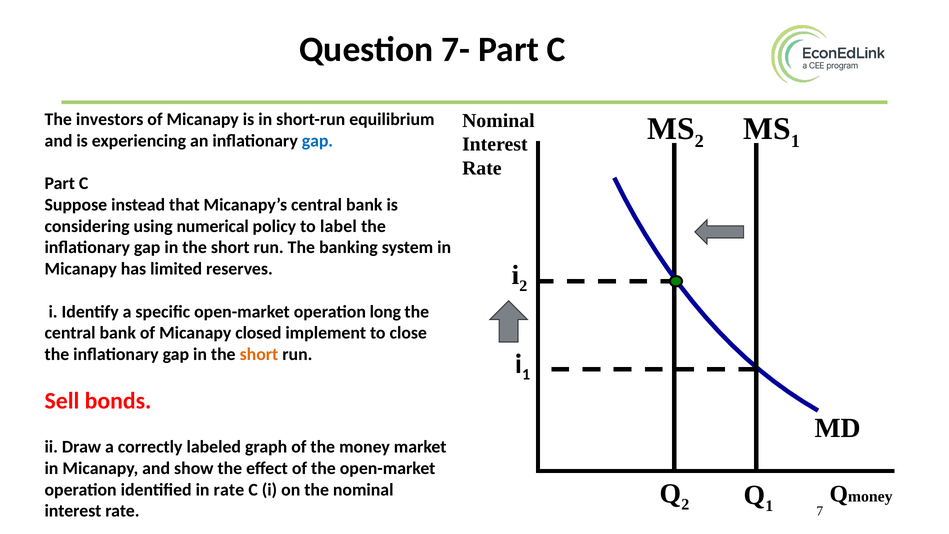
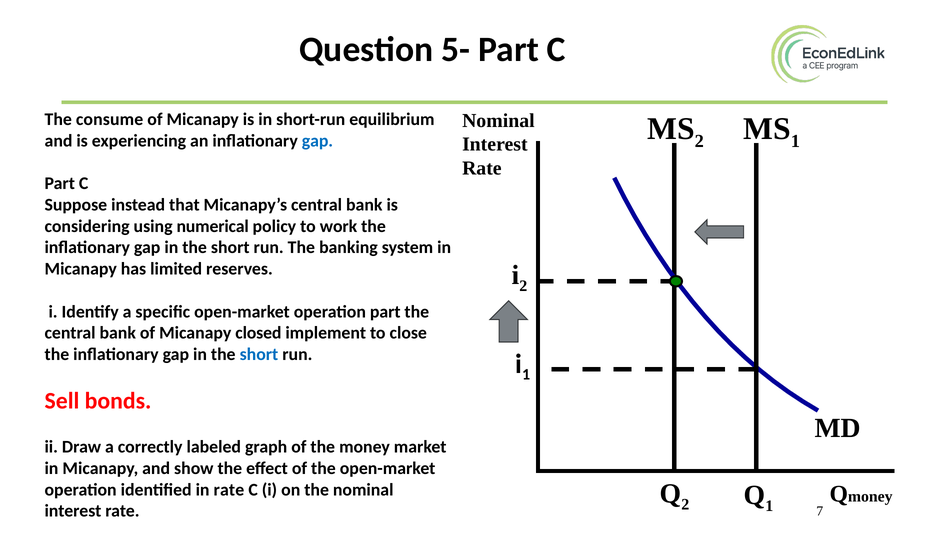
7-: 7- -> 5-
investors: investors -> consume
label: label -> work
operation long: long -> part
short at (259, 354) colour: orange -> blue
